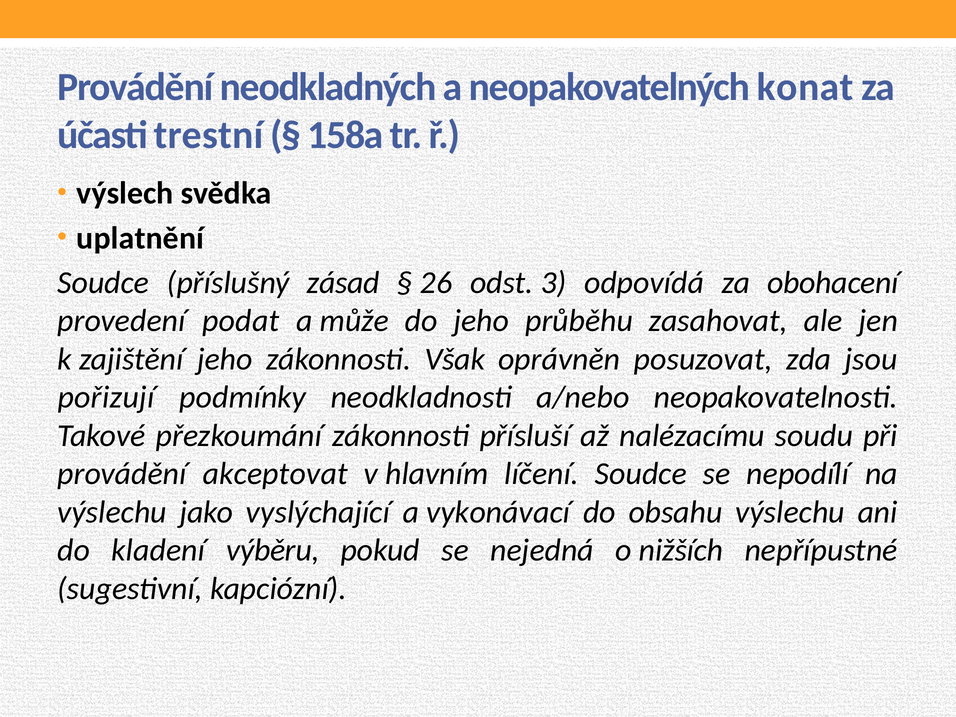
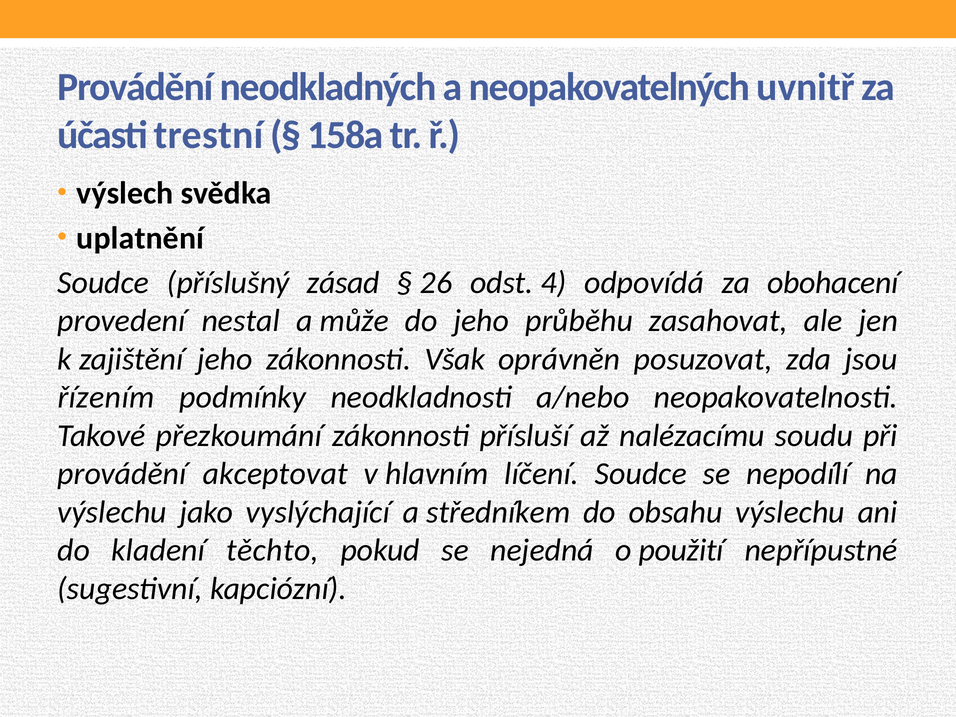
konat: konat -> uvnitř
3: 3 -> 4
podat: podat -> nestal
pořizují: pořizují -> řízením
vykonávací: vykonávací -> středníkem
výběru: výběru -> těchto
nižších: nižších -> použití
